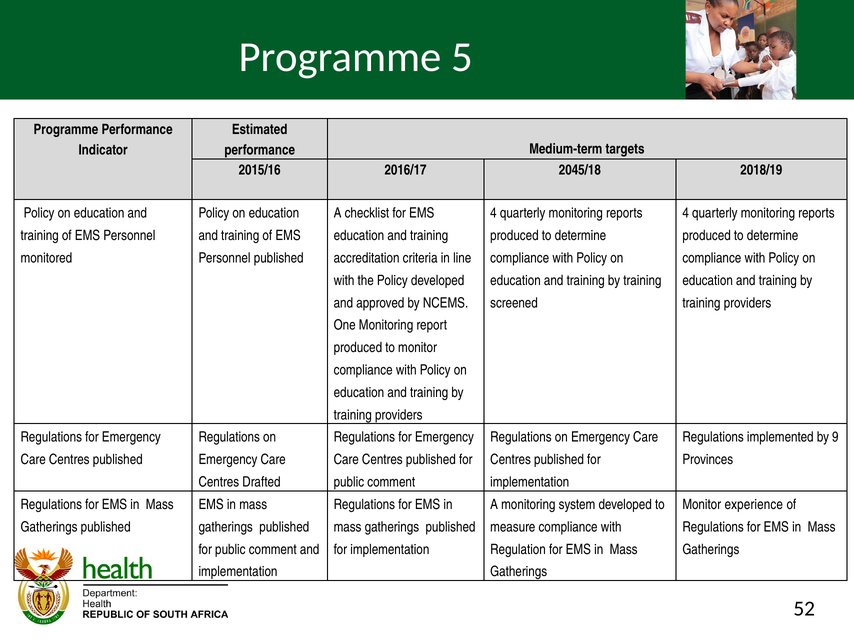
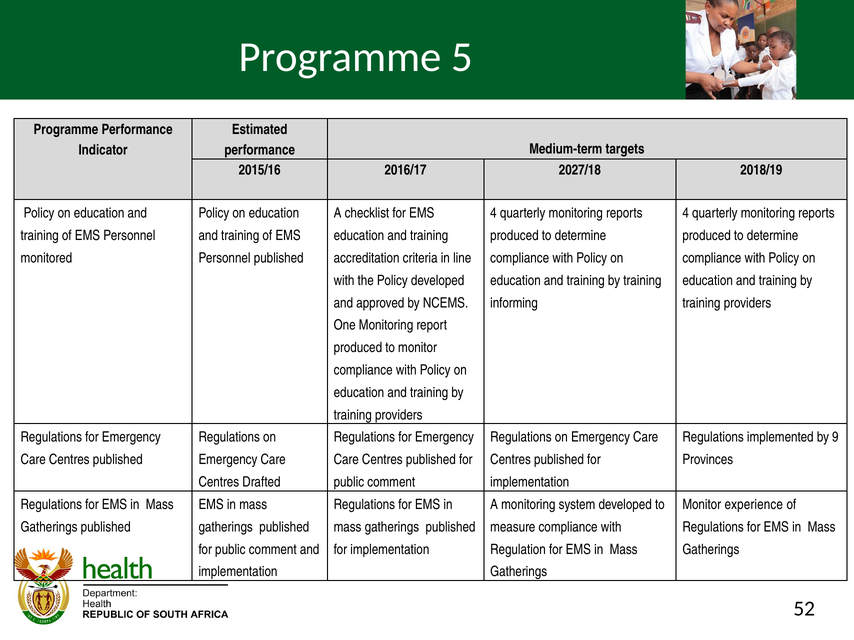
2045/18: 2045/18 -> 2027/18
screened: screened -> informing
